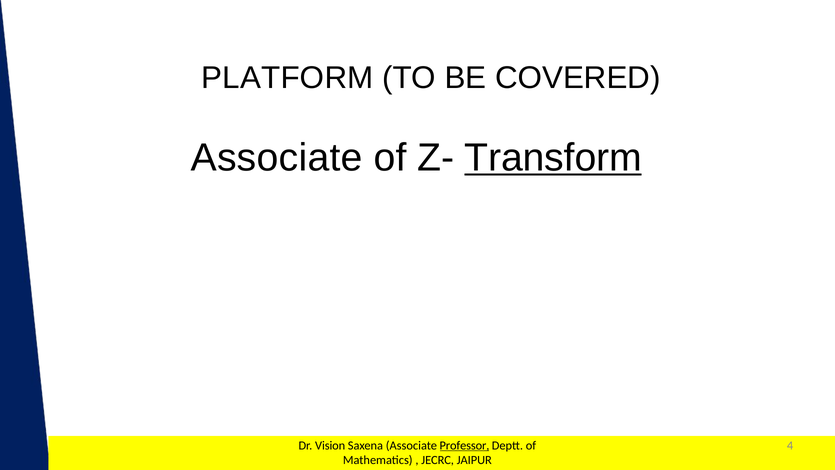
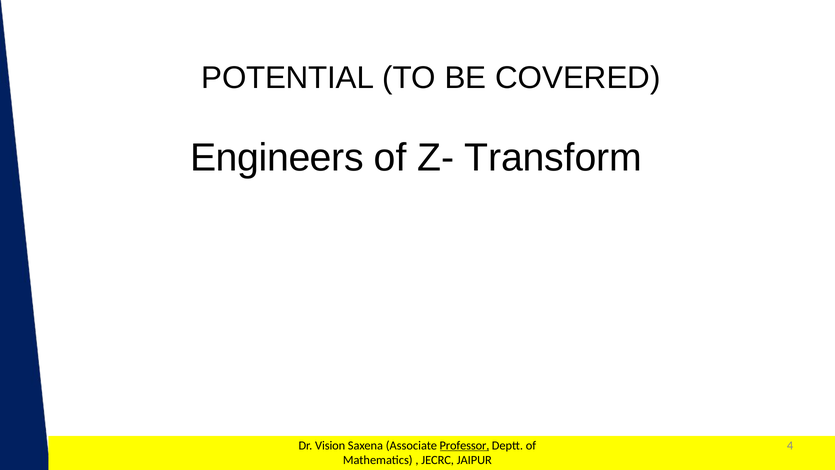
PLATFORM: PLATFORM -> POTENTIAL
Associate at (277, 157): Associate -> Engineers
Transform underline: present -> none
